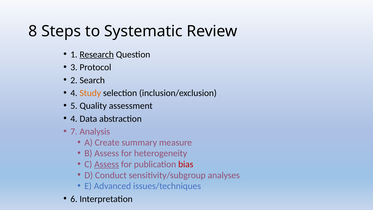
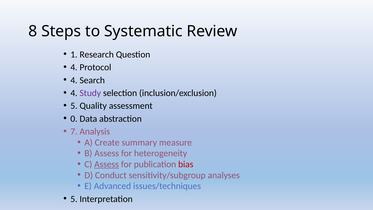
Research underline: present -> none
3 at (74, 67): 3 -> 4
2 at (74, 80): 2 -> 4
Study colour: orange -> purple
4 at (74, 119): 4 -> 0
6 at (74, 199): 6 -> 5
